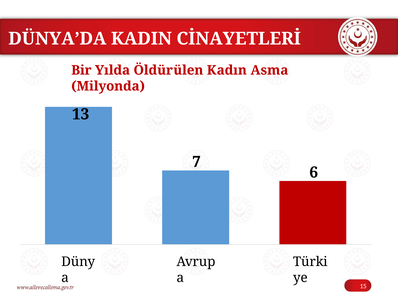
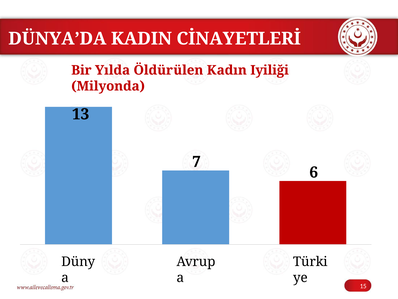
Asma: Asma -> Iyiliği
